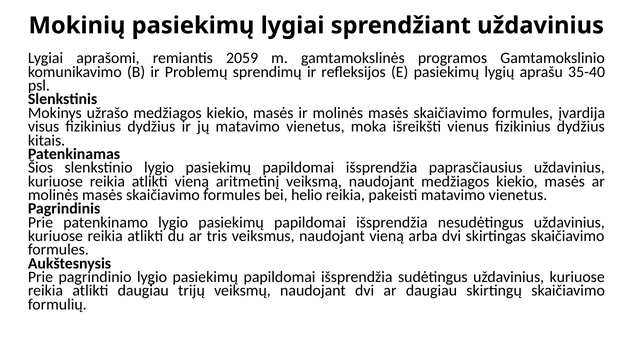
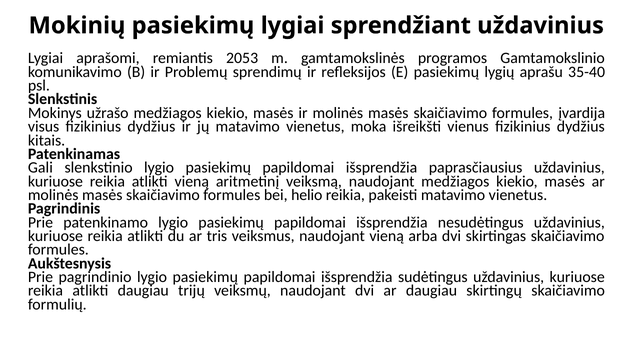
2059: 2059 -> 2053
Šios: Šios -> Gali
